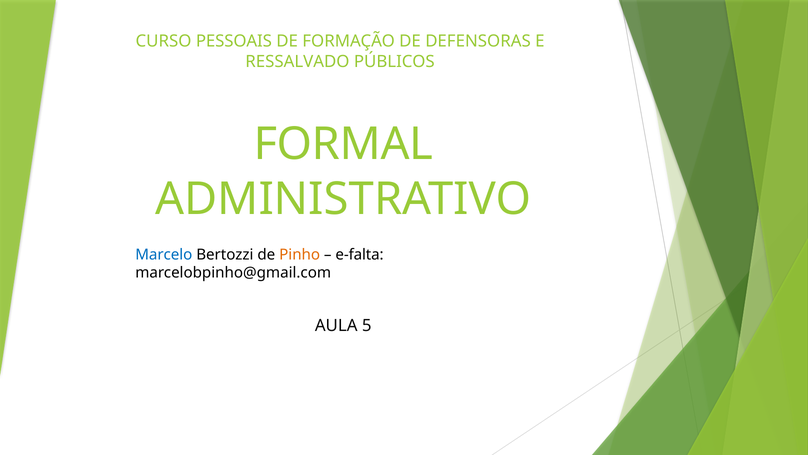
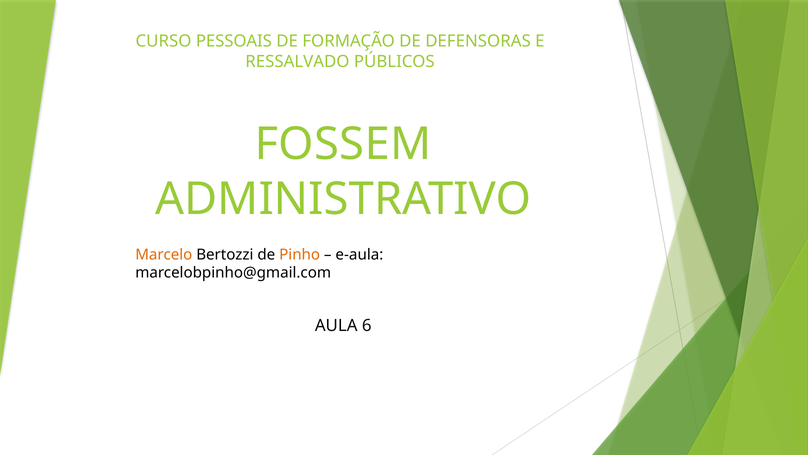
FORMAL: FORMAL -> FOSSEM
Marcelo colour: blue -> orange
e-falta: e-falta -> e-aula
5: 5 -> 6
